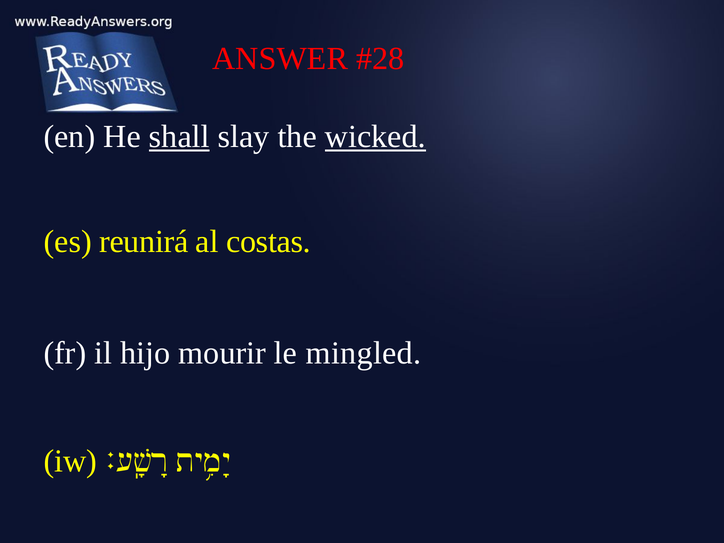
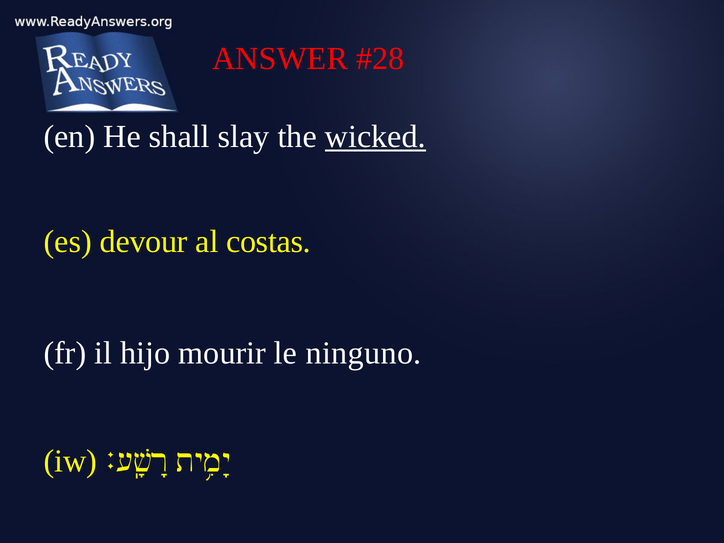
shall underline: present -> none
reunirá: reunirá -> devour
mingled: mingled -> ninguno
